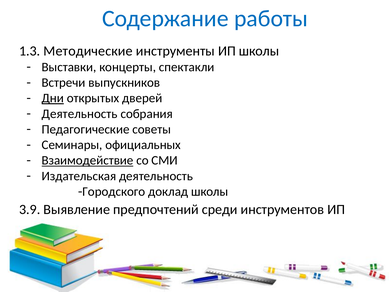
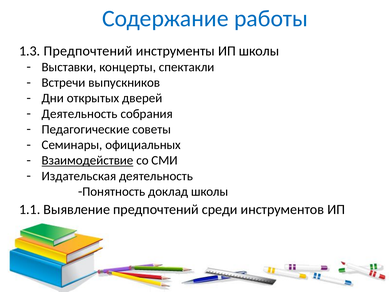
1.3 Методические: Методические -> Предпочтений
Дни underline: present -> none
Городского: Городского -> Понятность
3.9: 3.9 -> 1.1
